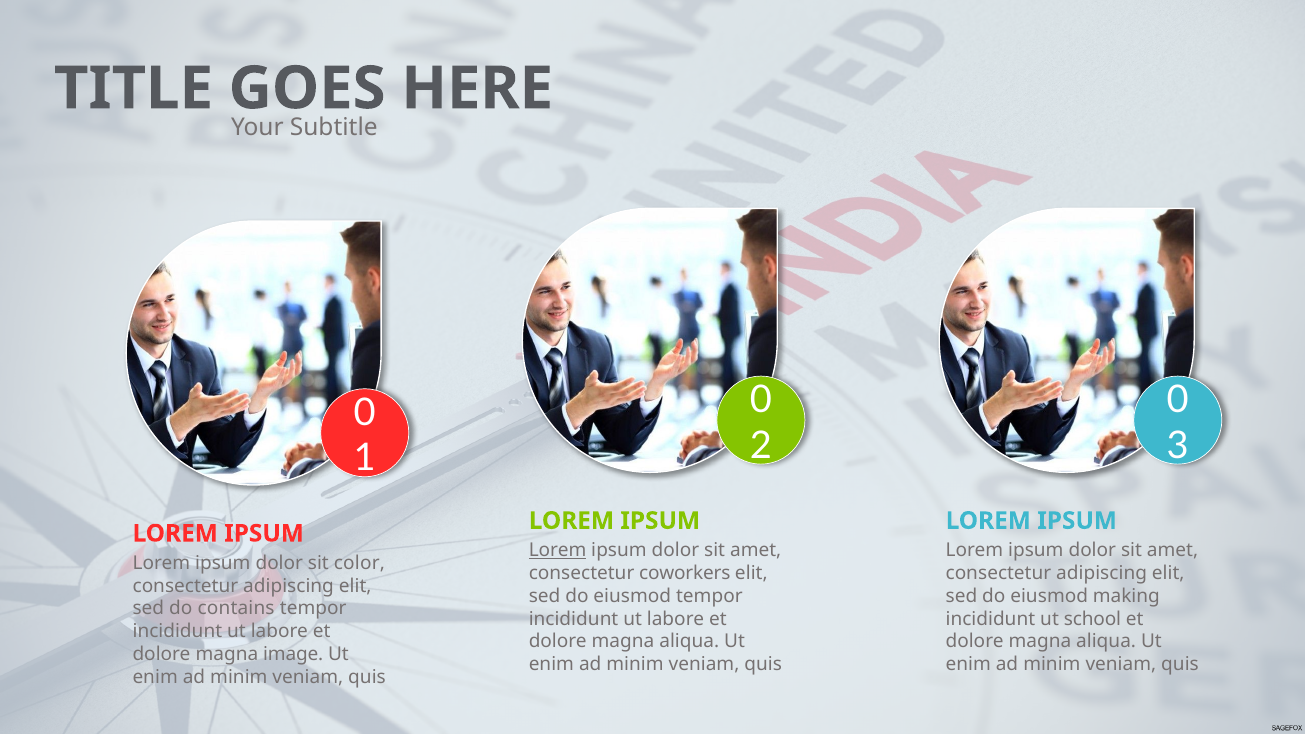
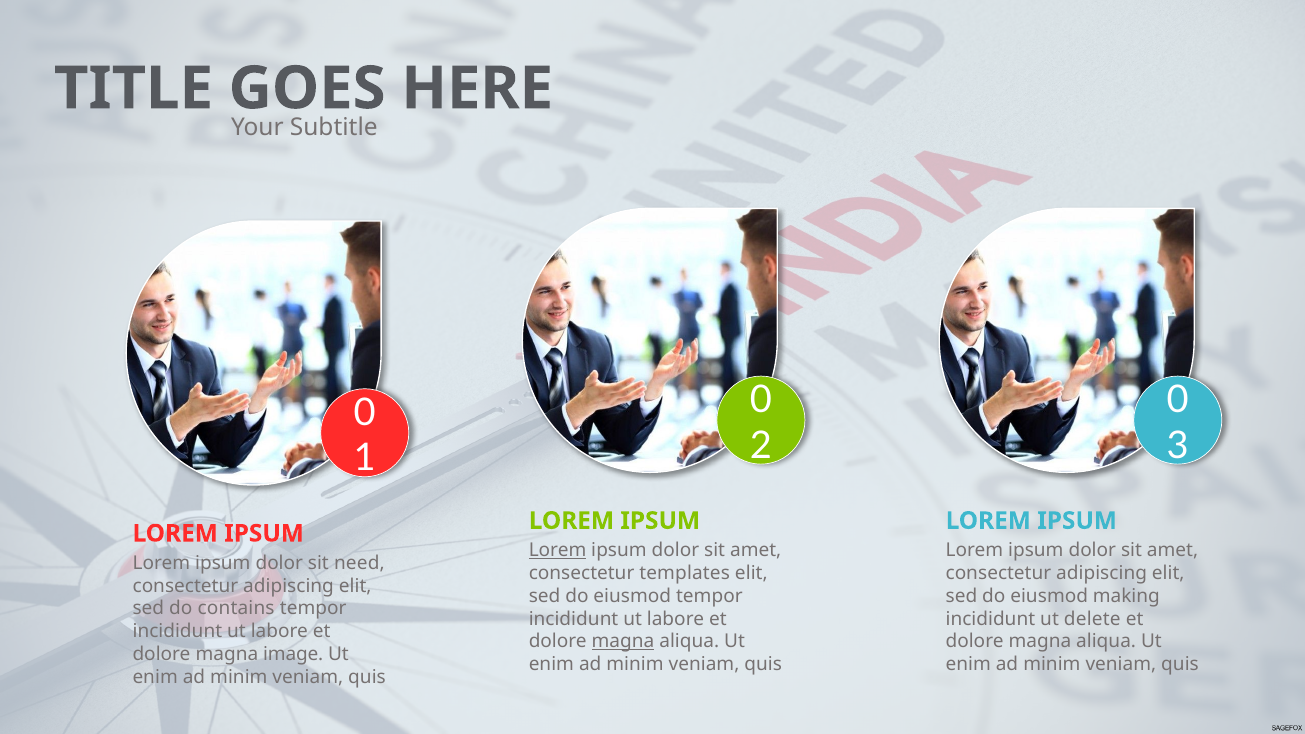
color: color -> need
coworkers: coworkers -> templates
school: school -> delete
magna at (623, 642) underline: none -> present
